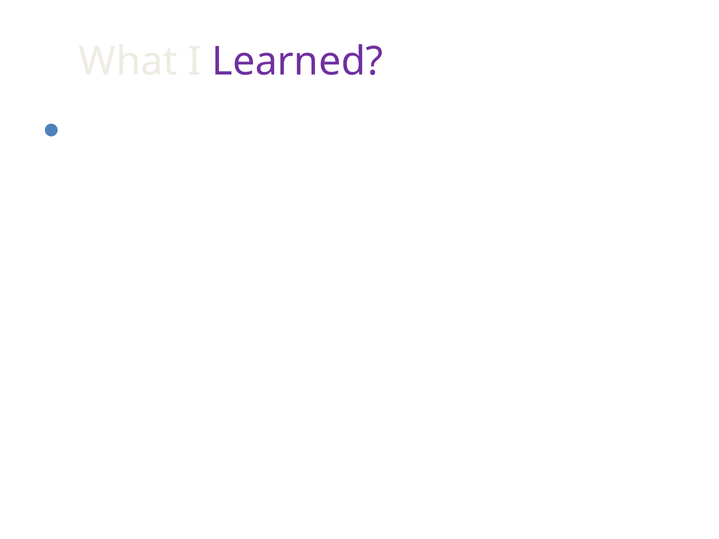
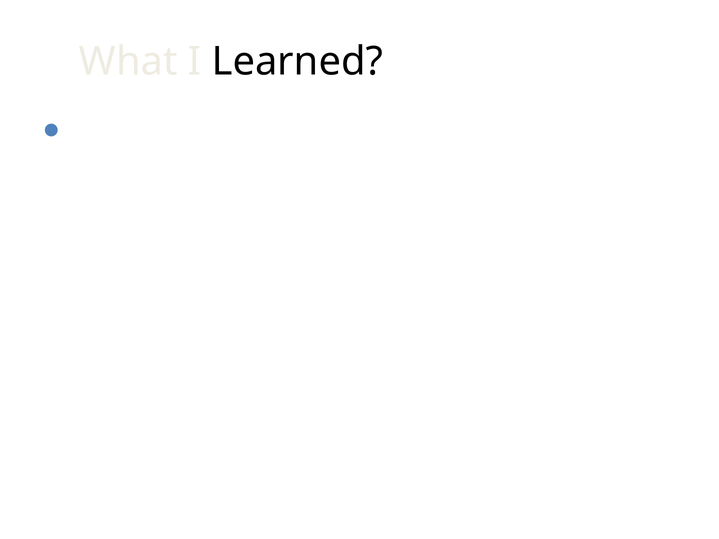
Learned colour: purple -> black
